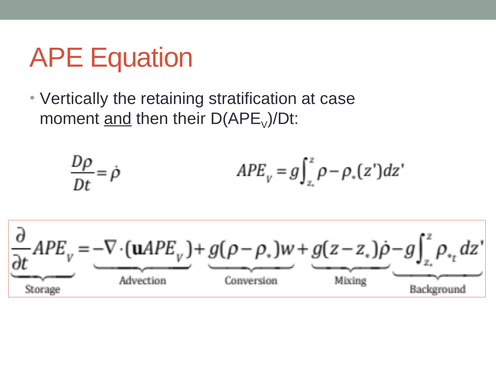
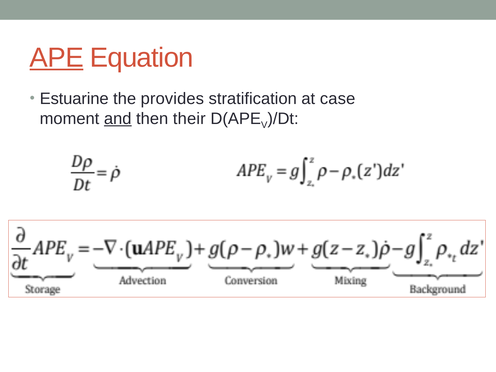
APE underline: none -> present
Vertically: Vertically -> Estuarine
retaining: retaining -> provides
